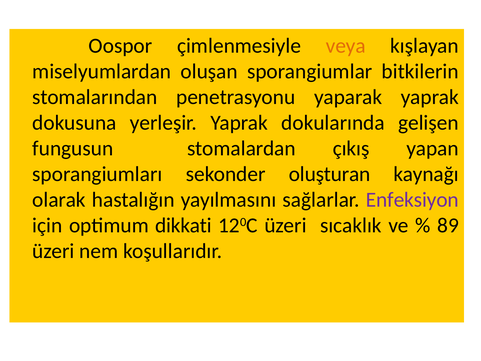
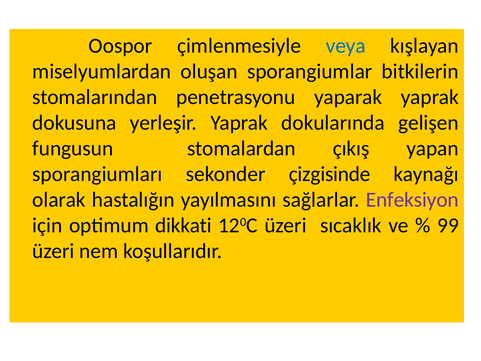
veya colour: orange -> blue
oluşturan: oluşturan -> çizgisinde
89: 89 -> 99
